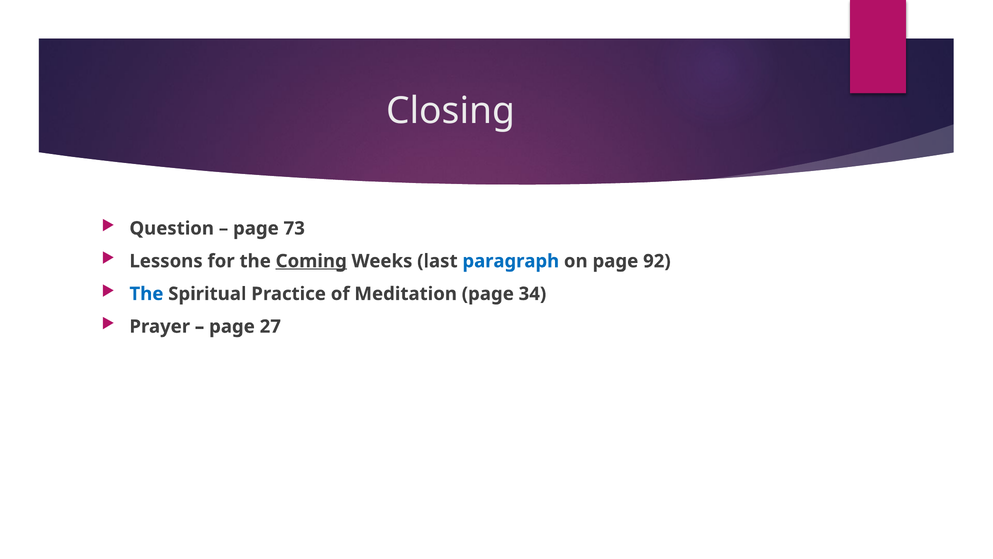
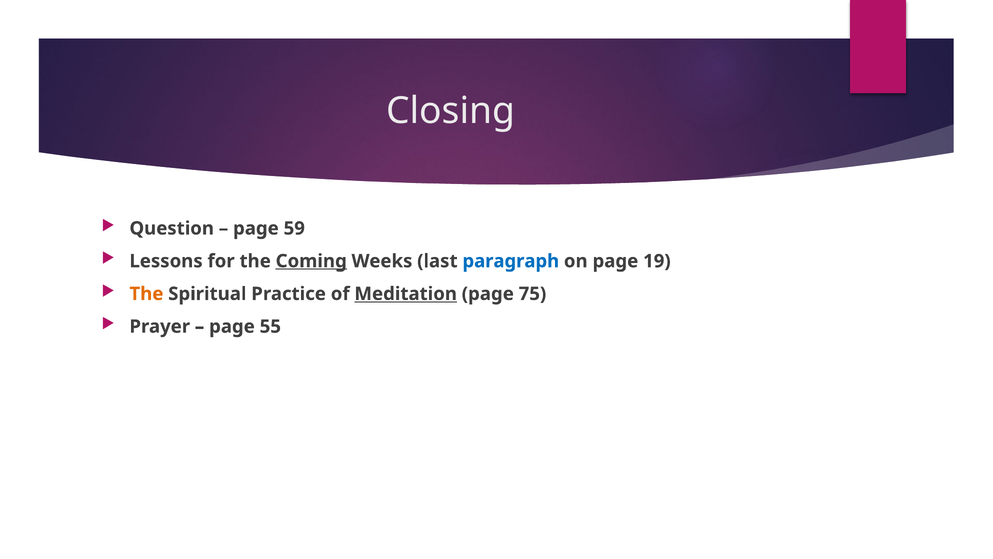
73: 73 -> 59
92: 92 -> 19
The at (146, 294) colour: blue -> orange
Meditation underline: none -> present
34: 34 -> 75
27: 27 -> 55
